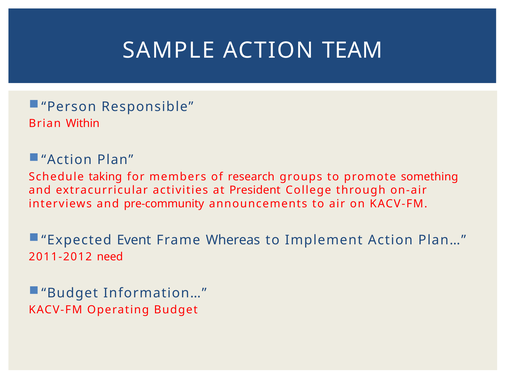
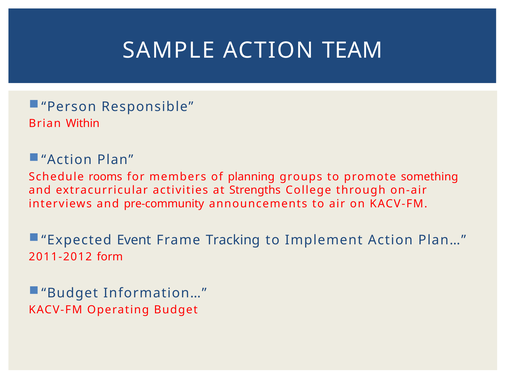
taking: taking -> rooms
research: research -> planning
President: President -> Strengths
Whereas: Whereas -> Tracking
need: need -> form
